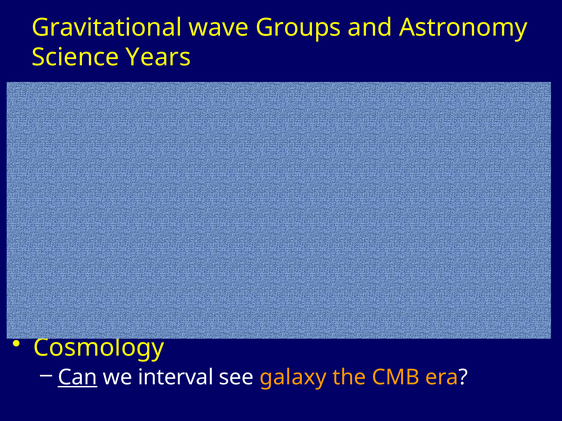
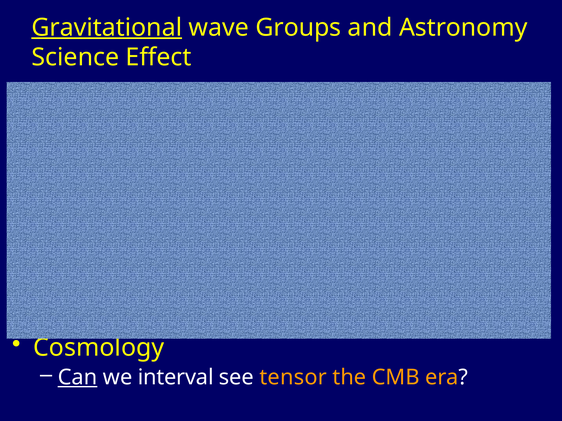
Gravitational underline: none -> present
Years: Years -> Effect
galaxy: galaxy -> tensor
